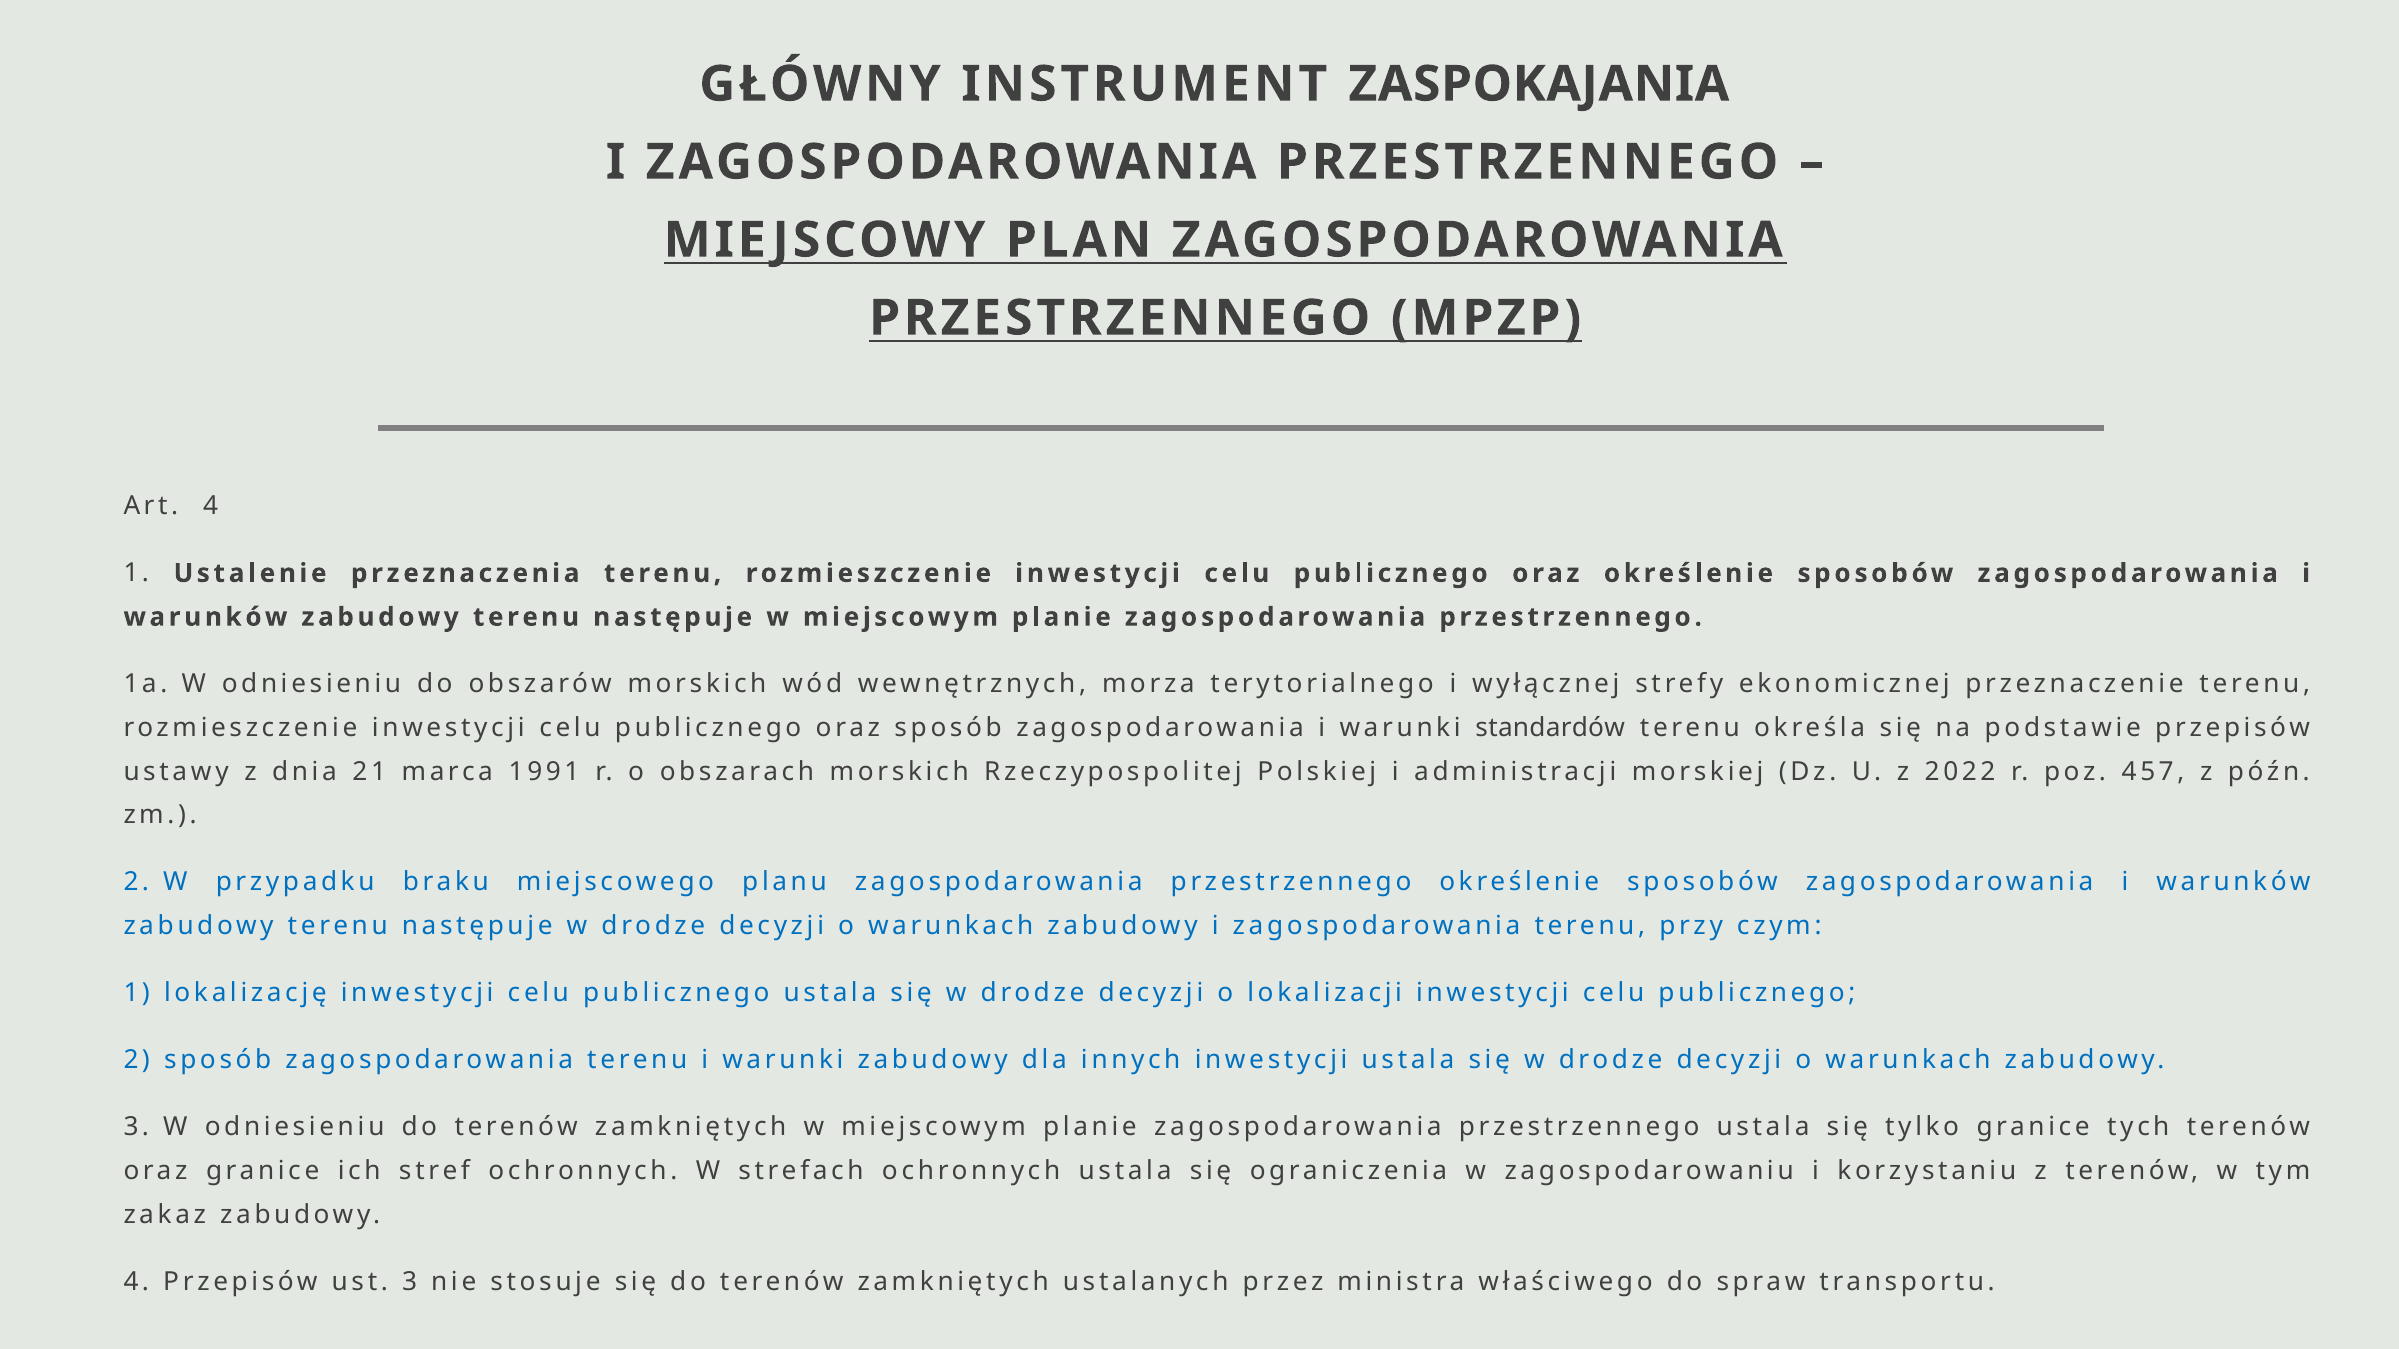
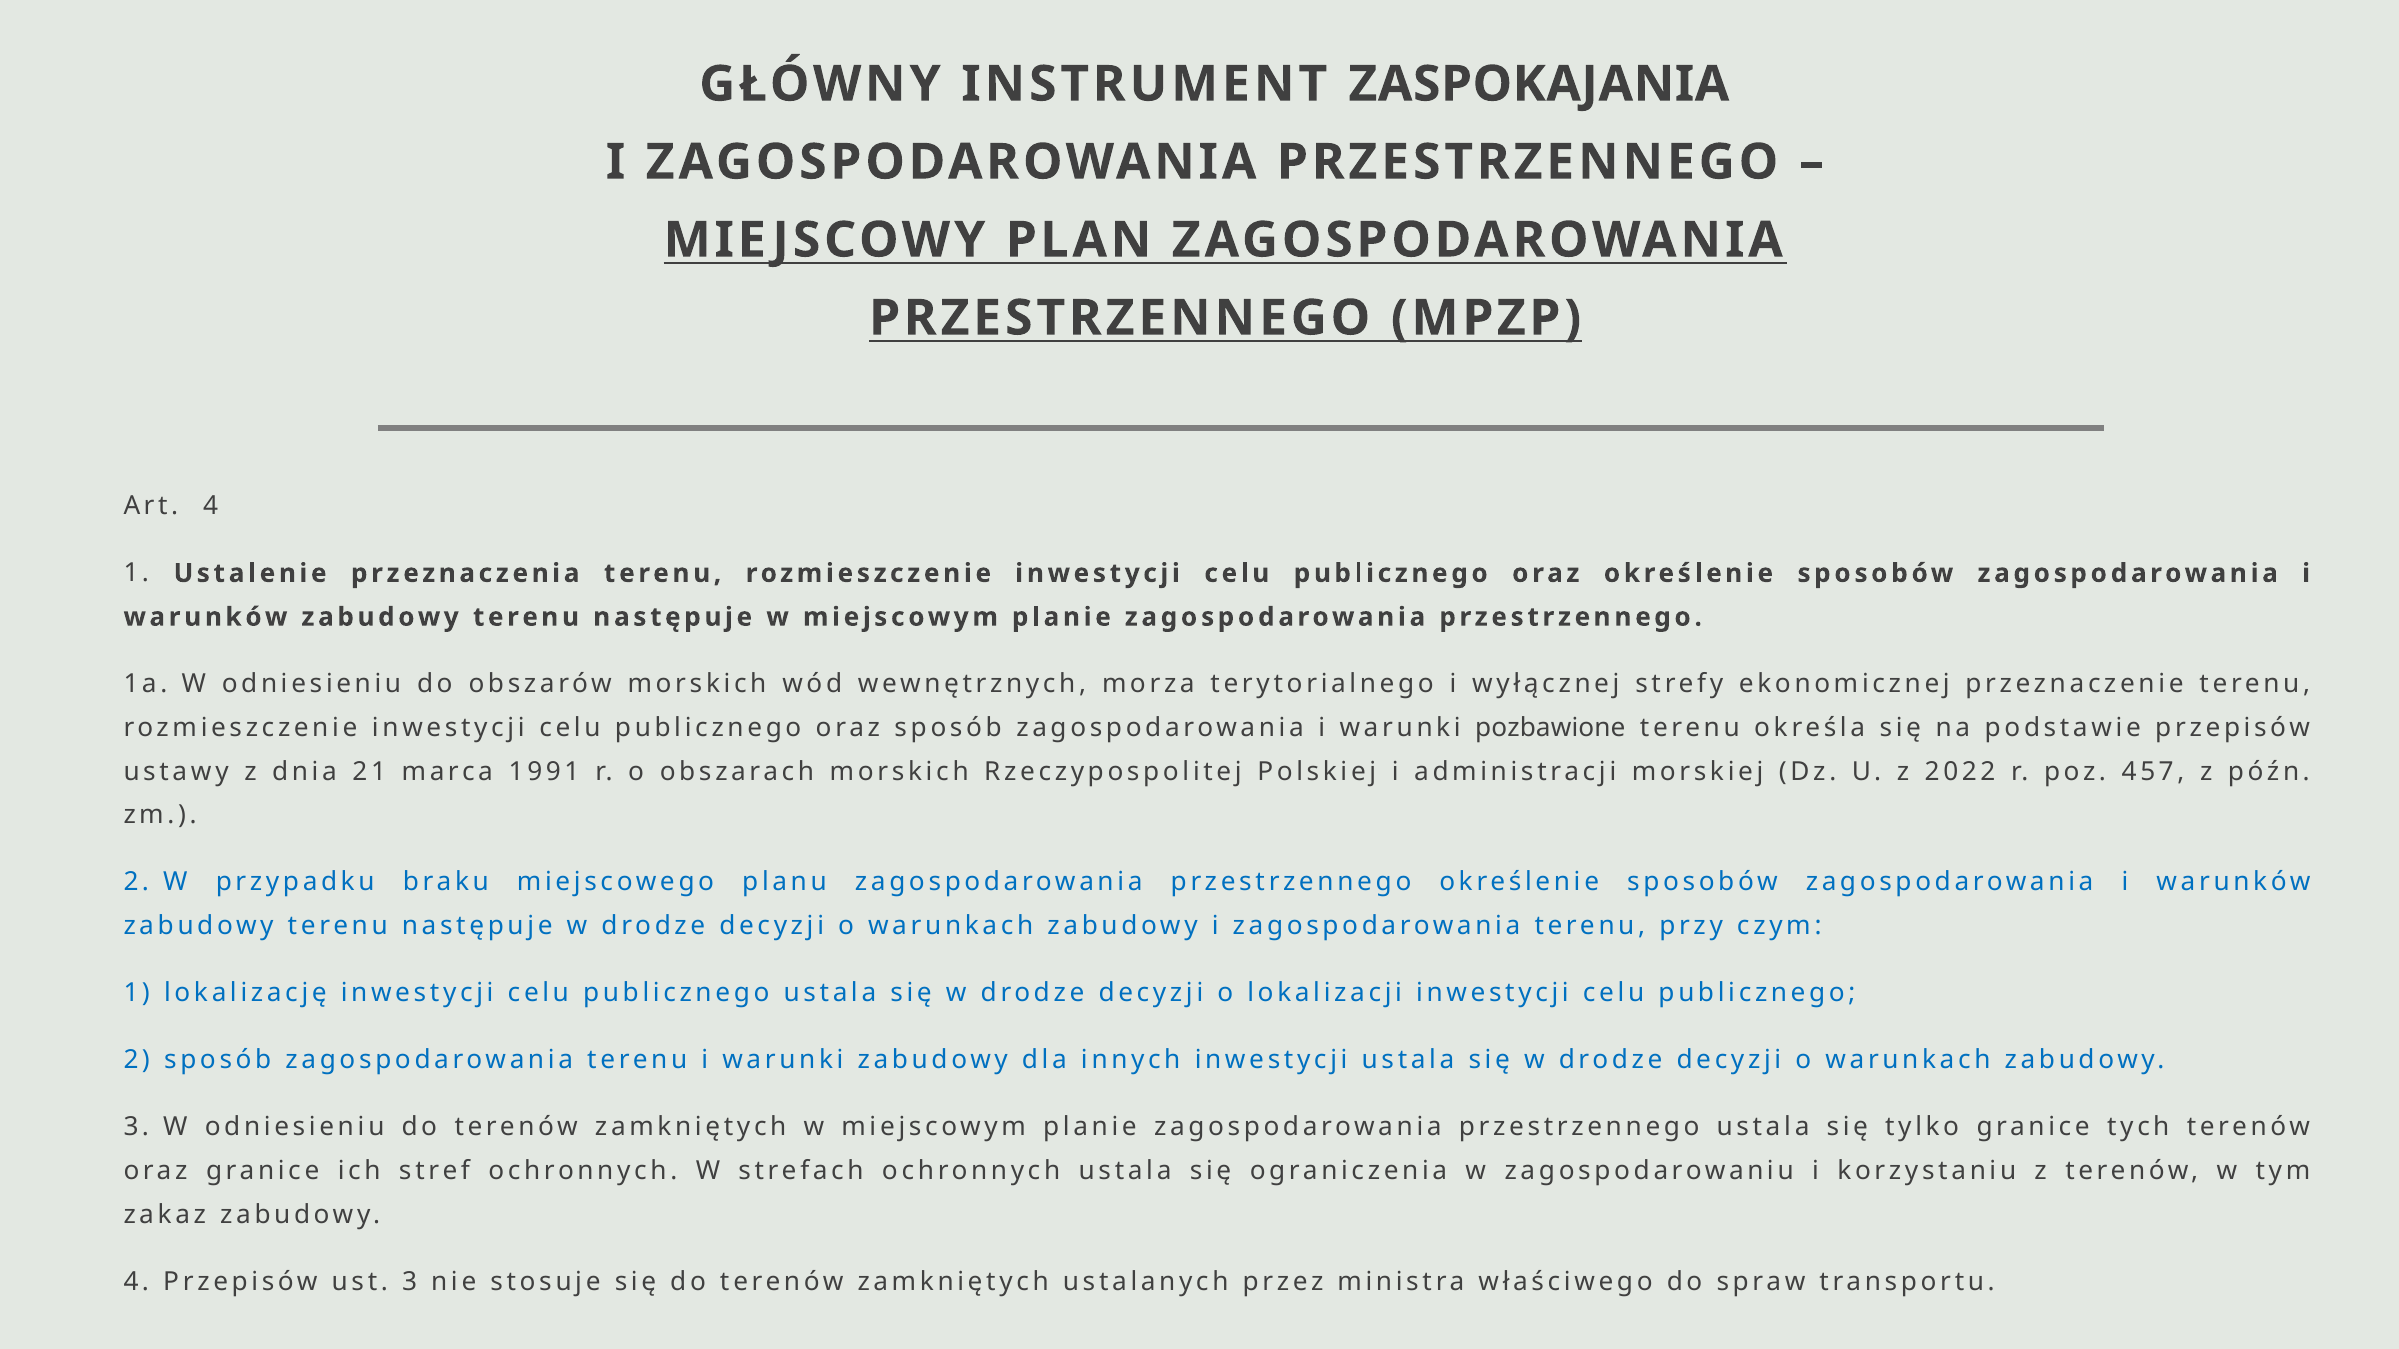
standardów: standardów -> pozbawione
